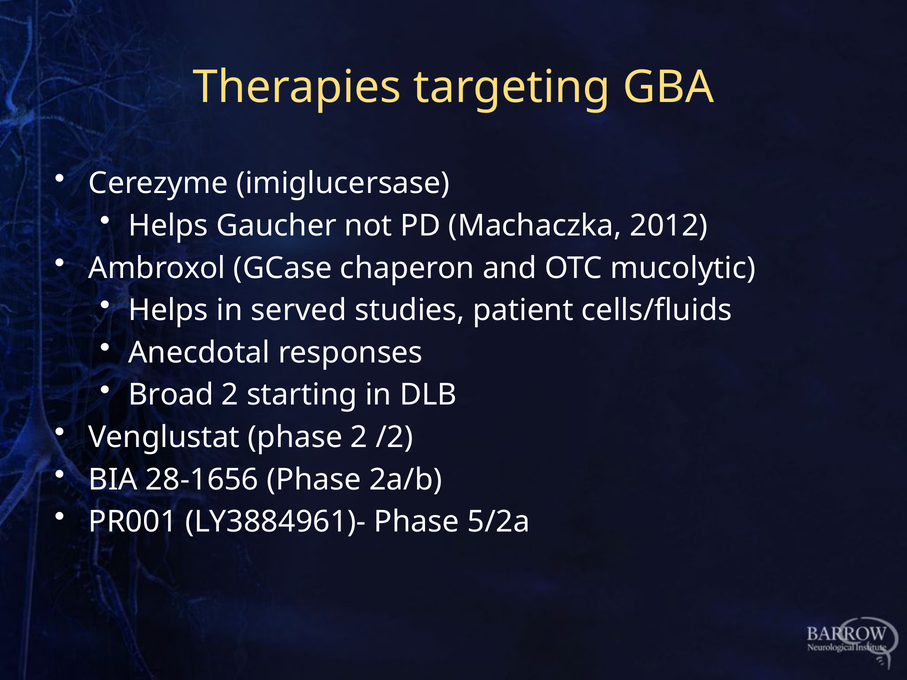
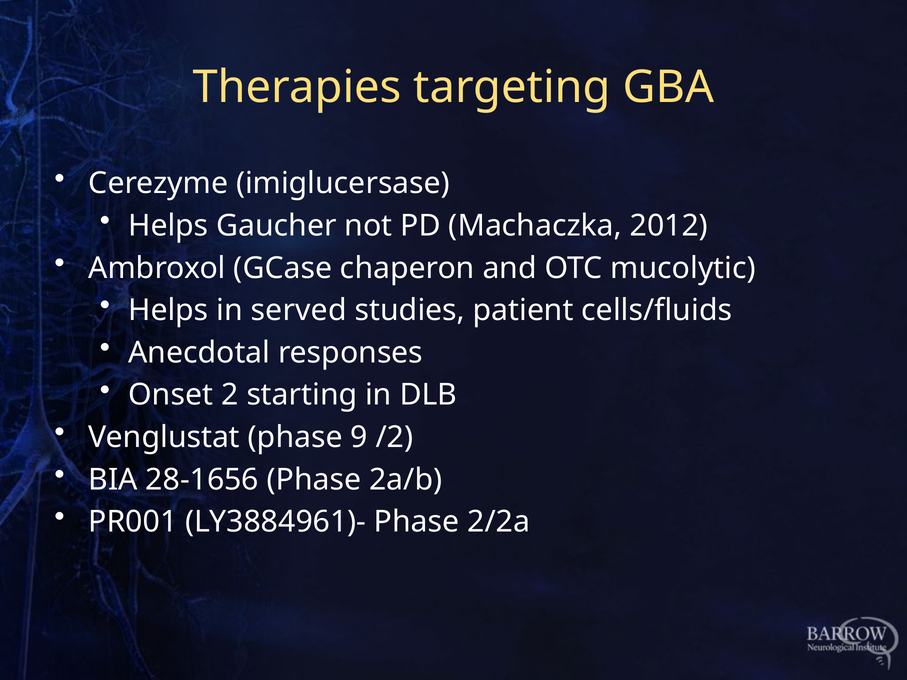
Broad: Broad -> Onset
phase 2: 2 -> 9
5/2a: 5/2a -> 2/2a
